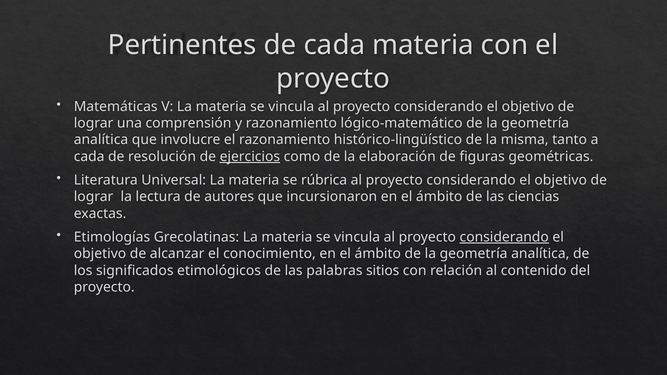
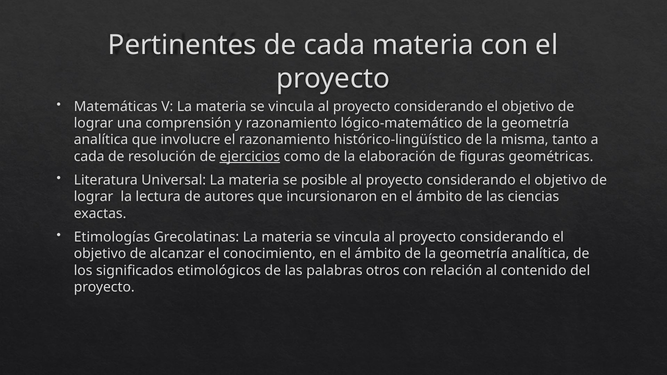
rúbrica: rúbrica -> posible
considerando at (504, 237) underline: present -> none
sitios: sitios -> otros
